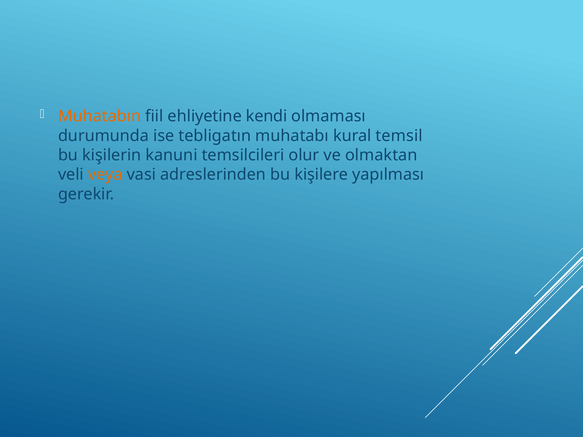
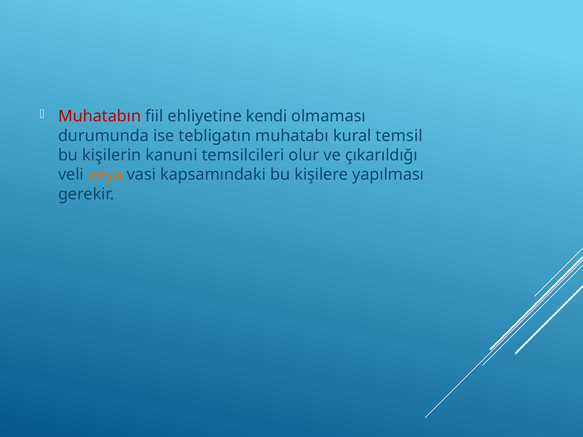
Muhatabın colour: orange -> red
olmaktan: olmaktan -> çıkarıldığı
adreslerinden: adreslerinden -> kapsamındaki
